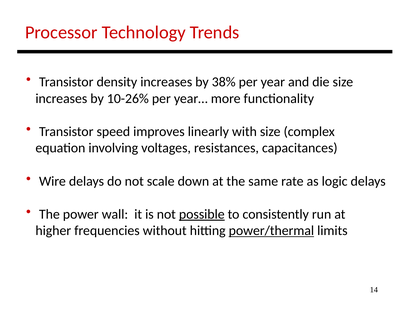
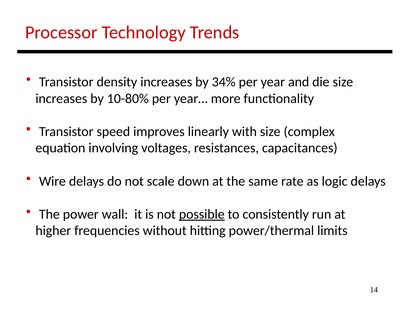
38%: 38% -> 34%
10-26%: 10-26% -> 10-80%
power/thermal underline: present -> none
